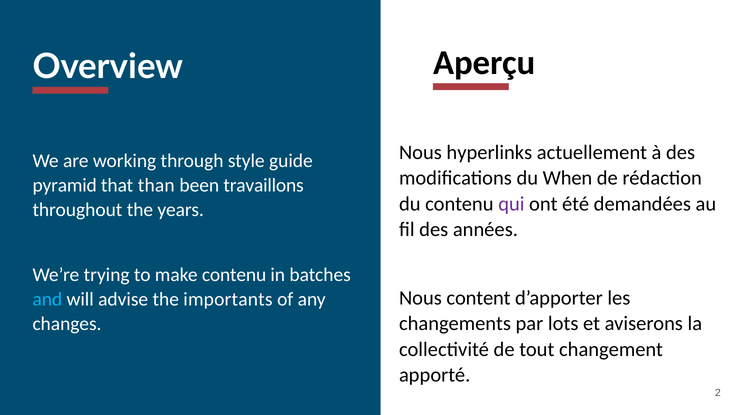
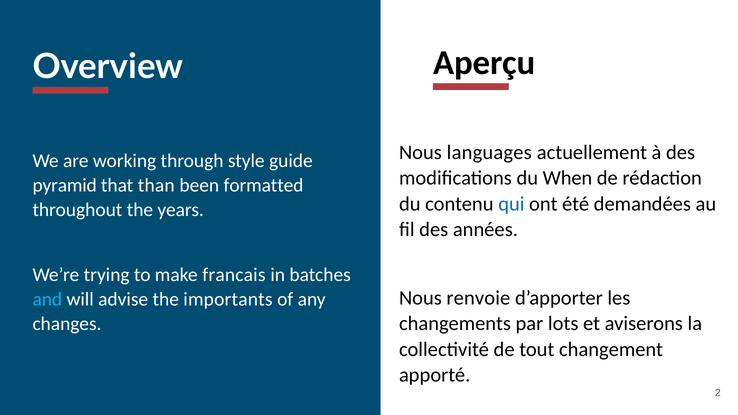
hyperlinks: hyperlinks -> languages
travaillons: travaillons -> formatted
qui colour: purple -> blue
make contenu: contenu -> francais
content: content -> renvoie
